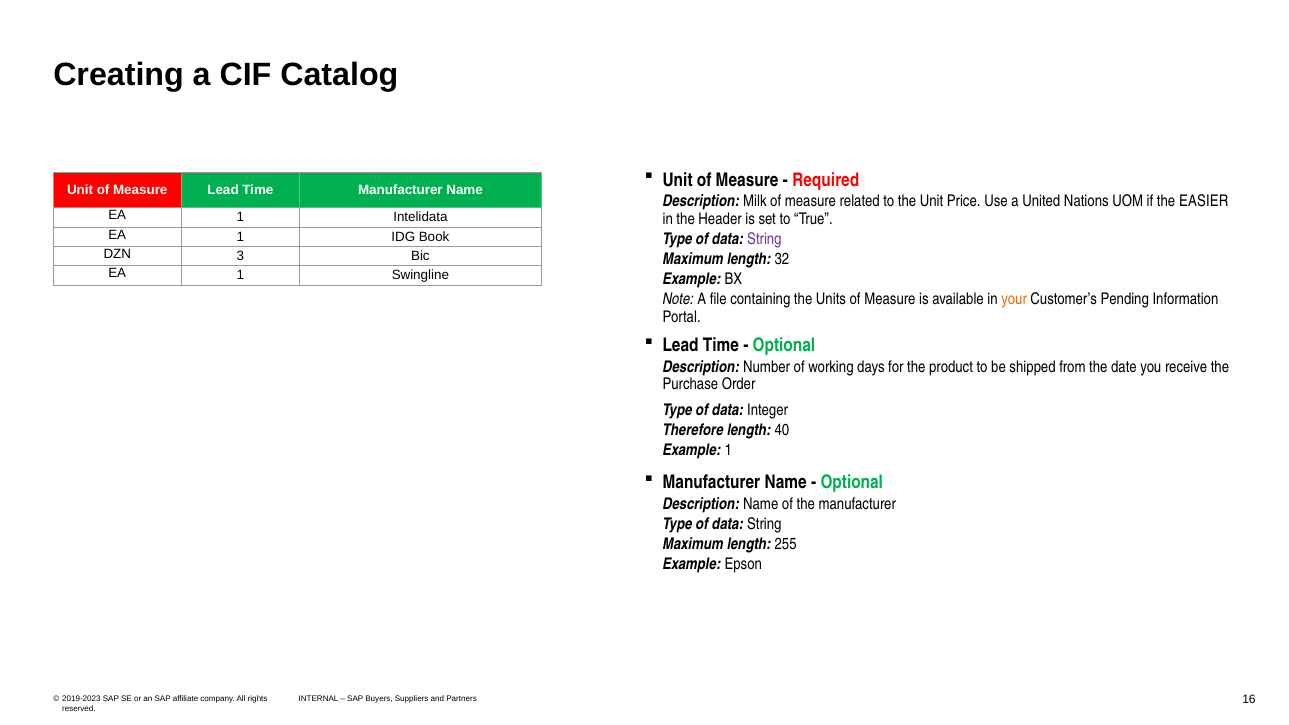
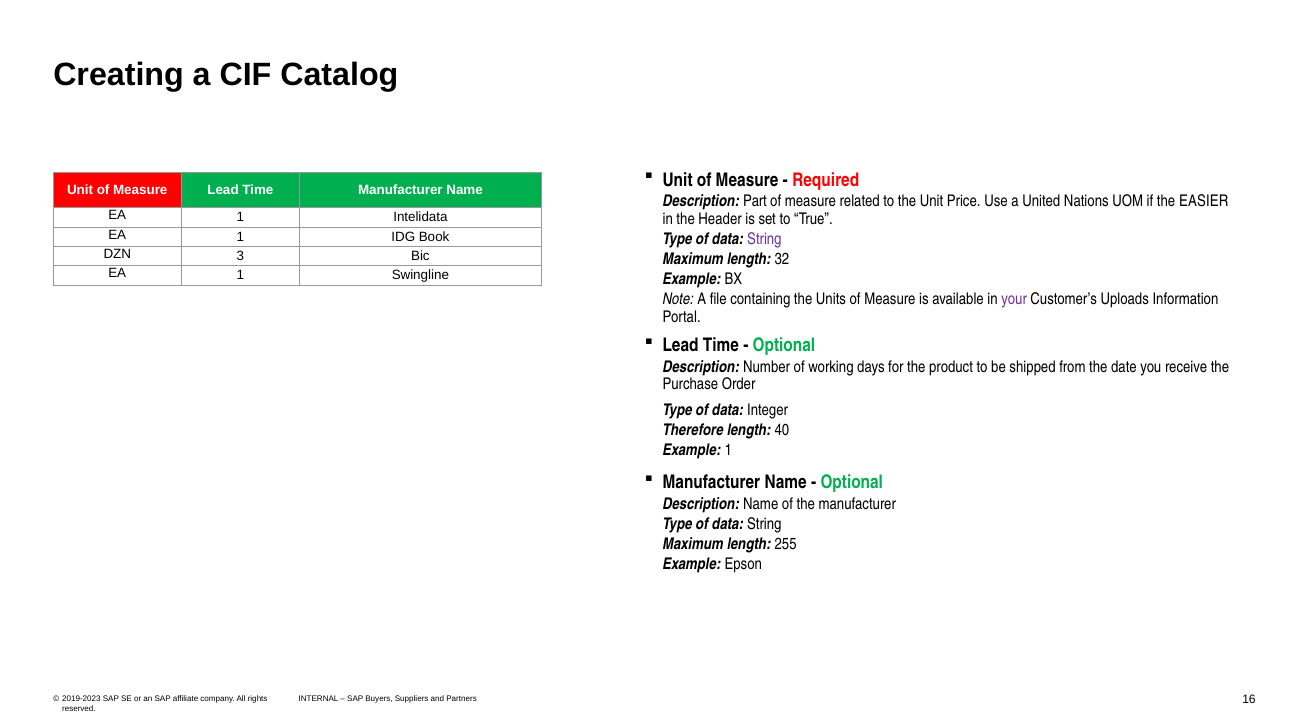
Milk: Milk -> Part
your colour: orange -> purple
Pending: Pending -> Uploads
